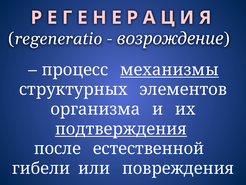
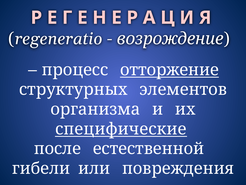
механизмы: механизмы -> отторжение
подтверждения: подтверждения -> специфические
